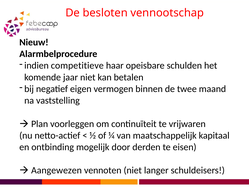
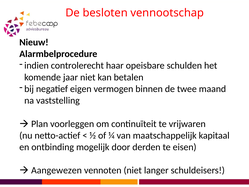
competitieve: competitieve -> controlerecht
